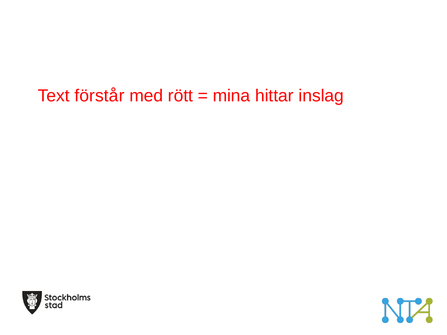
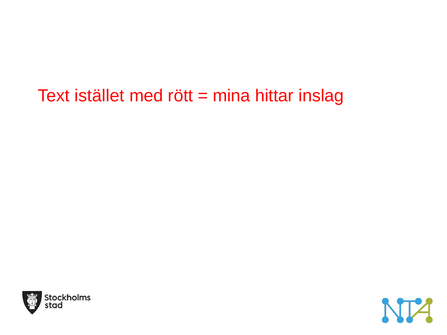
förstår: förstår -> istället
